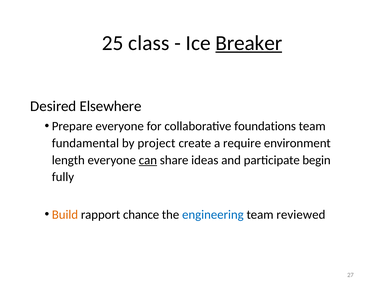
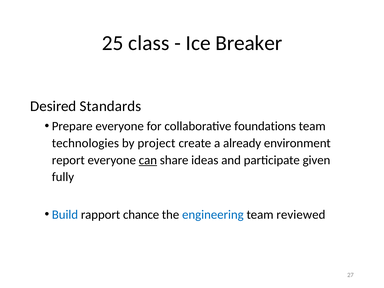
Breaker underline: present -> none
Elsewhere: Elsewhere -> Standards
fundamental: fundamental -> technologies
require: require -> already
length: length -> report
begin: begin -> given
Build colour: orange -> blue
